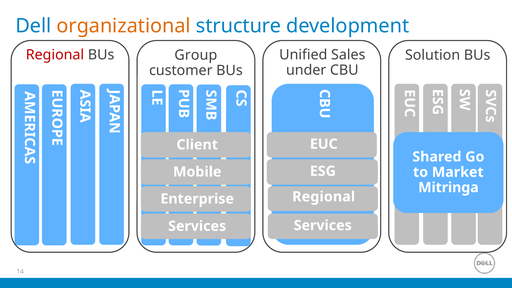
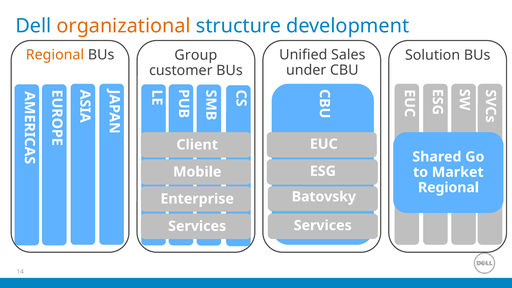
Regional at (55, 55) colour: red -> orange
Mitringa at (448, 188): Mitringa -> Regional
Regional at (324, 197): Regional -> Batovsky
